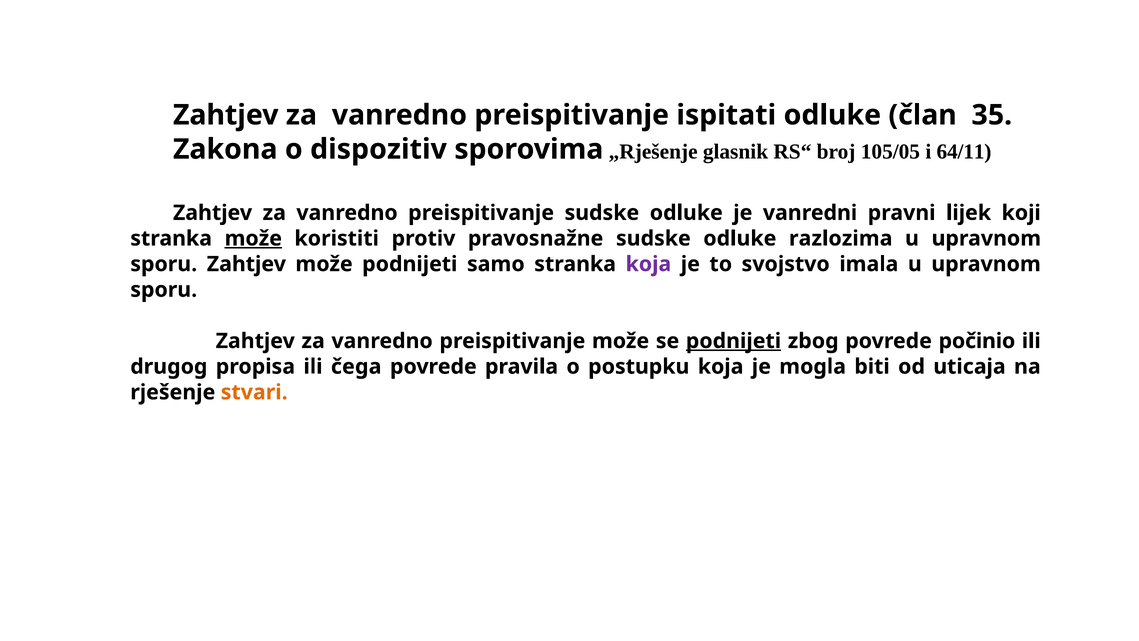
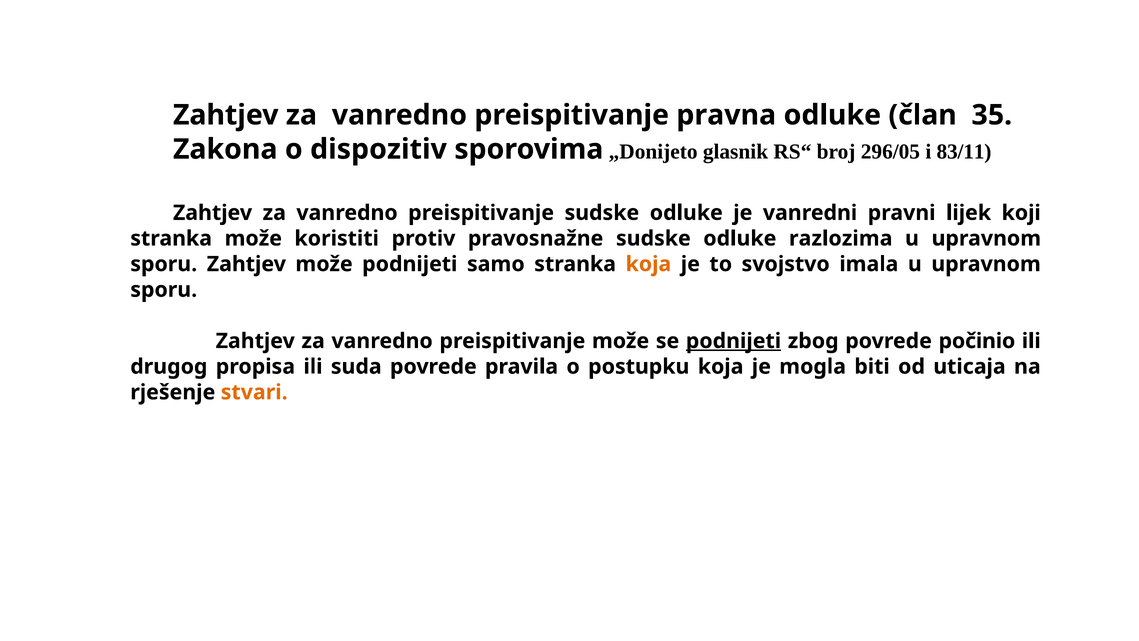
ispitati: ispitati -> pravna
„Rješenje: „Rješenje -> „Donijeto
105/05: 105/05 -> 296/05
64/11: 64/11 -> 83/11
može at (253, 238) underline: present -> none
koja at (648, 264) colour: purple -> orange
čega: čega -> suda
